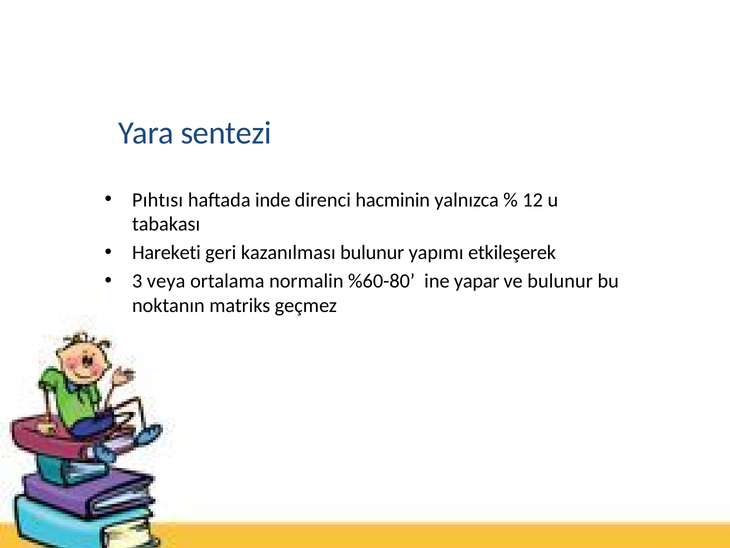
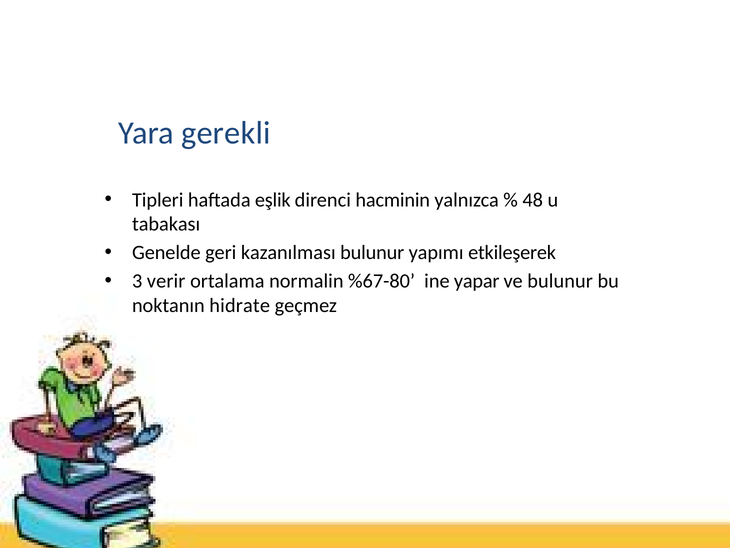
sentezi: sentezi -> gerekli
Pıhtısı: Pıhtısı -> Tipleri
inde: inde -> eşlik
12: 12 -> 48
Hareketi: Hareketi -> Genelde
veya: veya -> verir
%60-80: %60-80 -> %67-80
matriks: matriks -> hidrate
